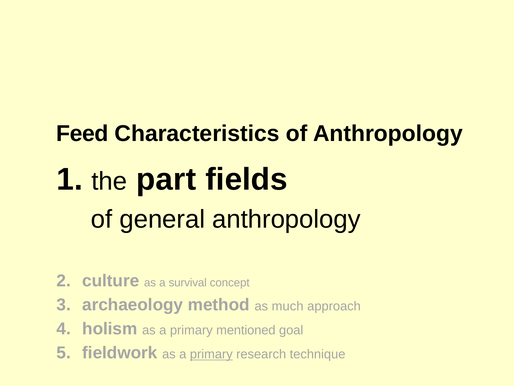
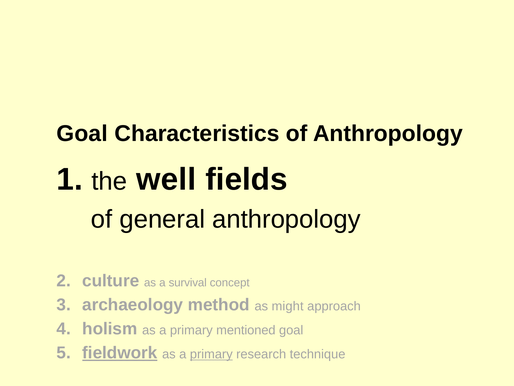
Feed at (82, 134): Feed -> Goal
part: part -> well
much: much -> might
fieldwork underline: none -> present
